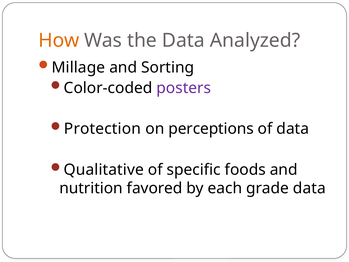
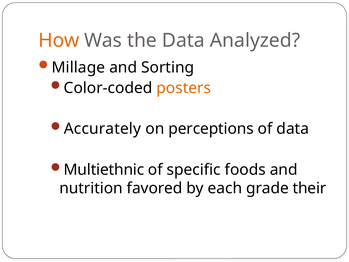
posters colour: purple -> orange
Protection: Protection -> Accurately
Qualitative: Qualitative -> Multiethnic
grade data: data -> their
